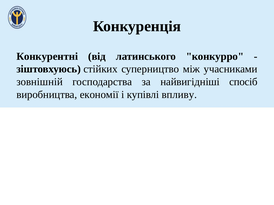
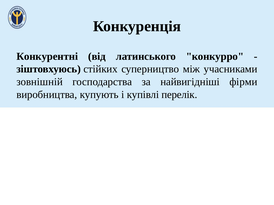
спосіб: спосіб -> фірми
економії: економії -> купують
впливу: впливу -> перелік
